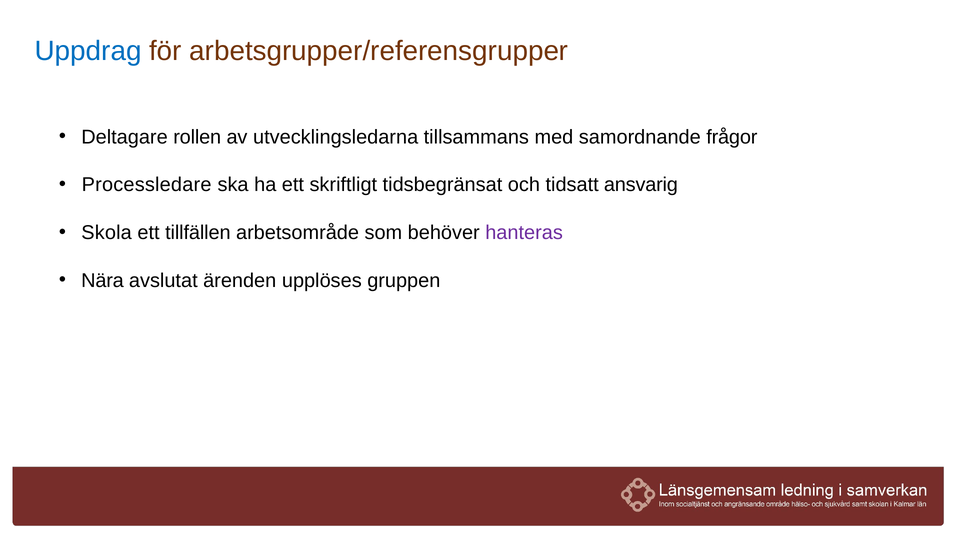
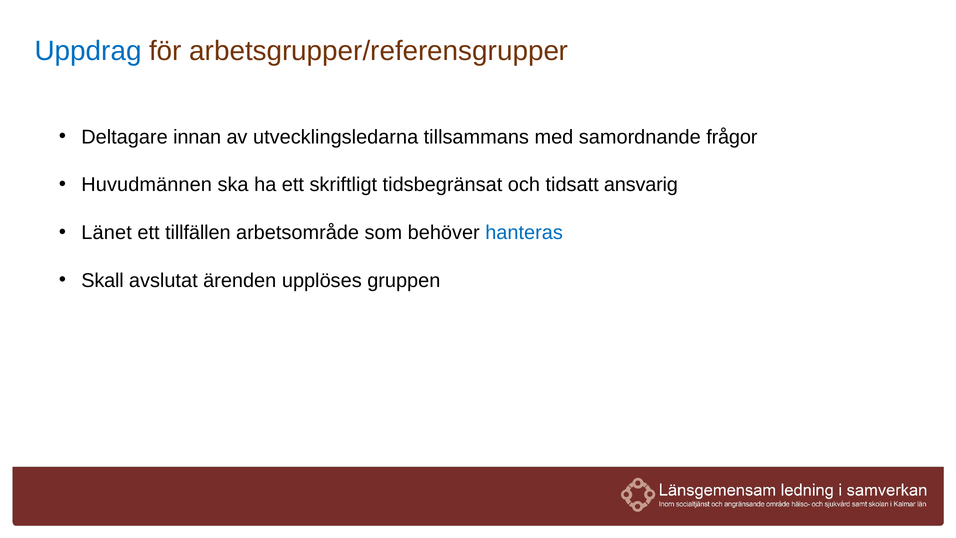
rollen: rollen -> innan
Processledare: Processledare -> Huvudmännen
Skola: Skola -> Länet
hanteras colour: purple -> blue
Nära: Nära -> Skall
